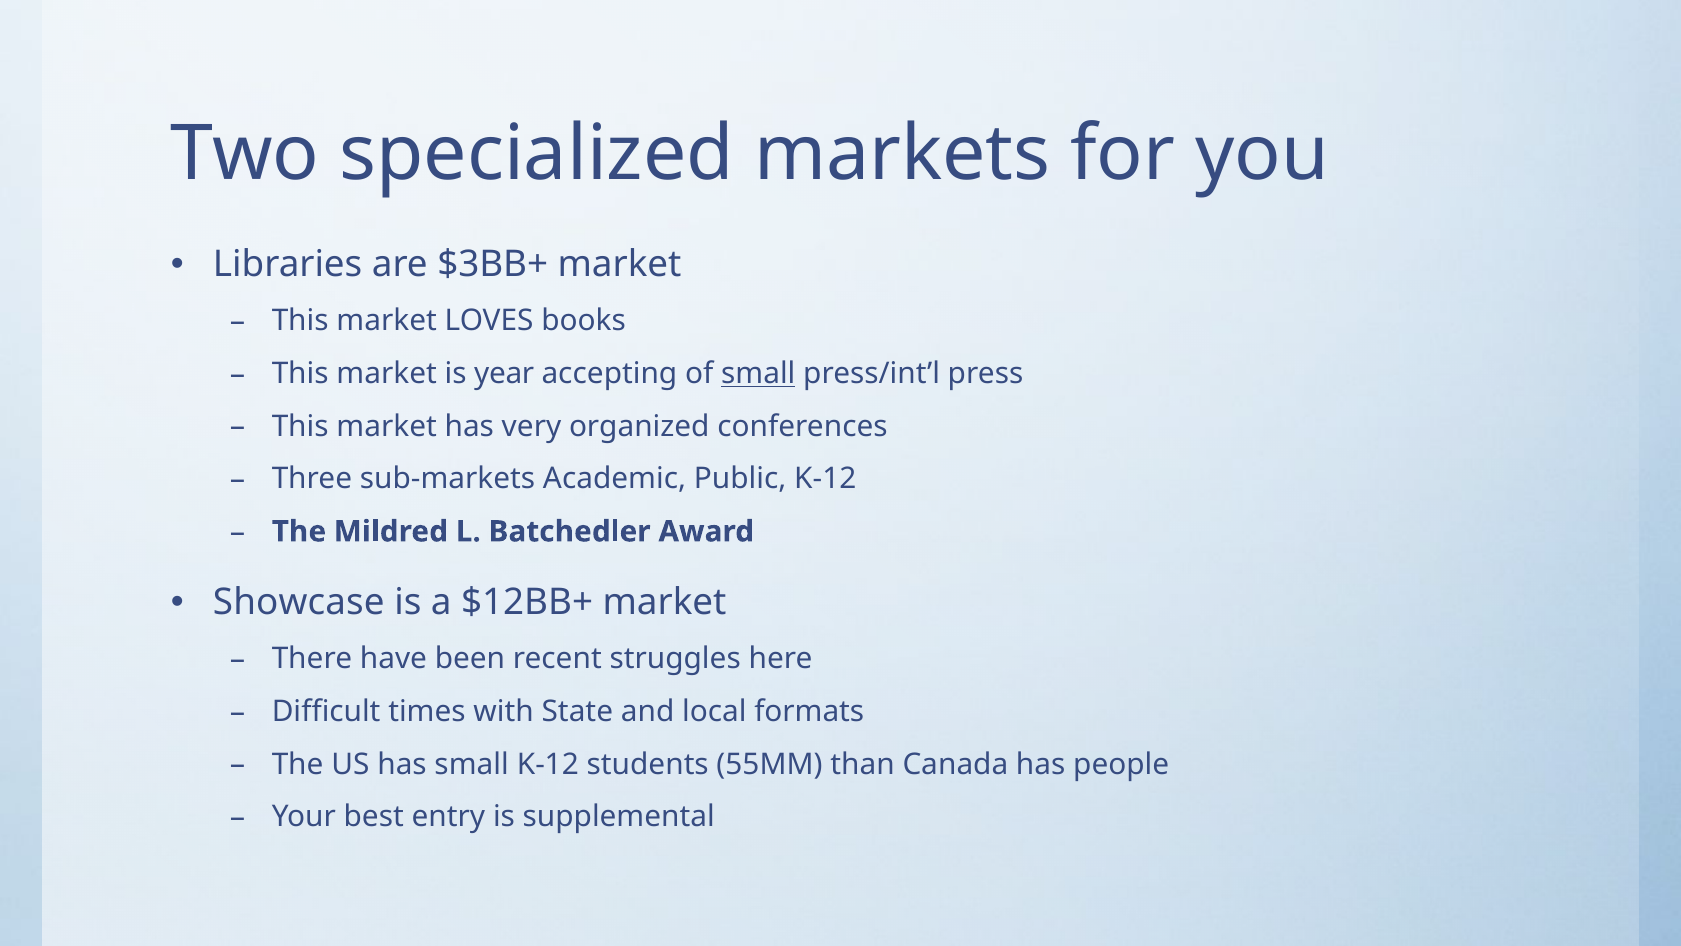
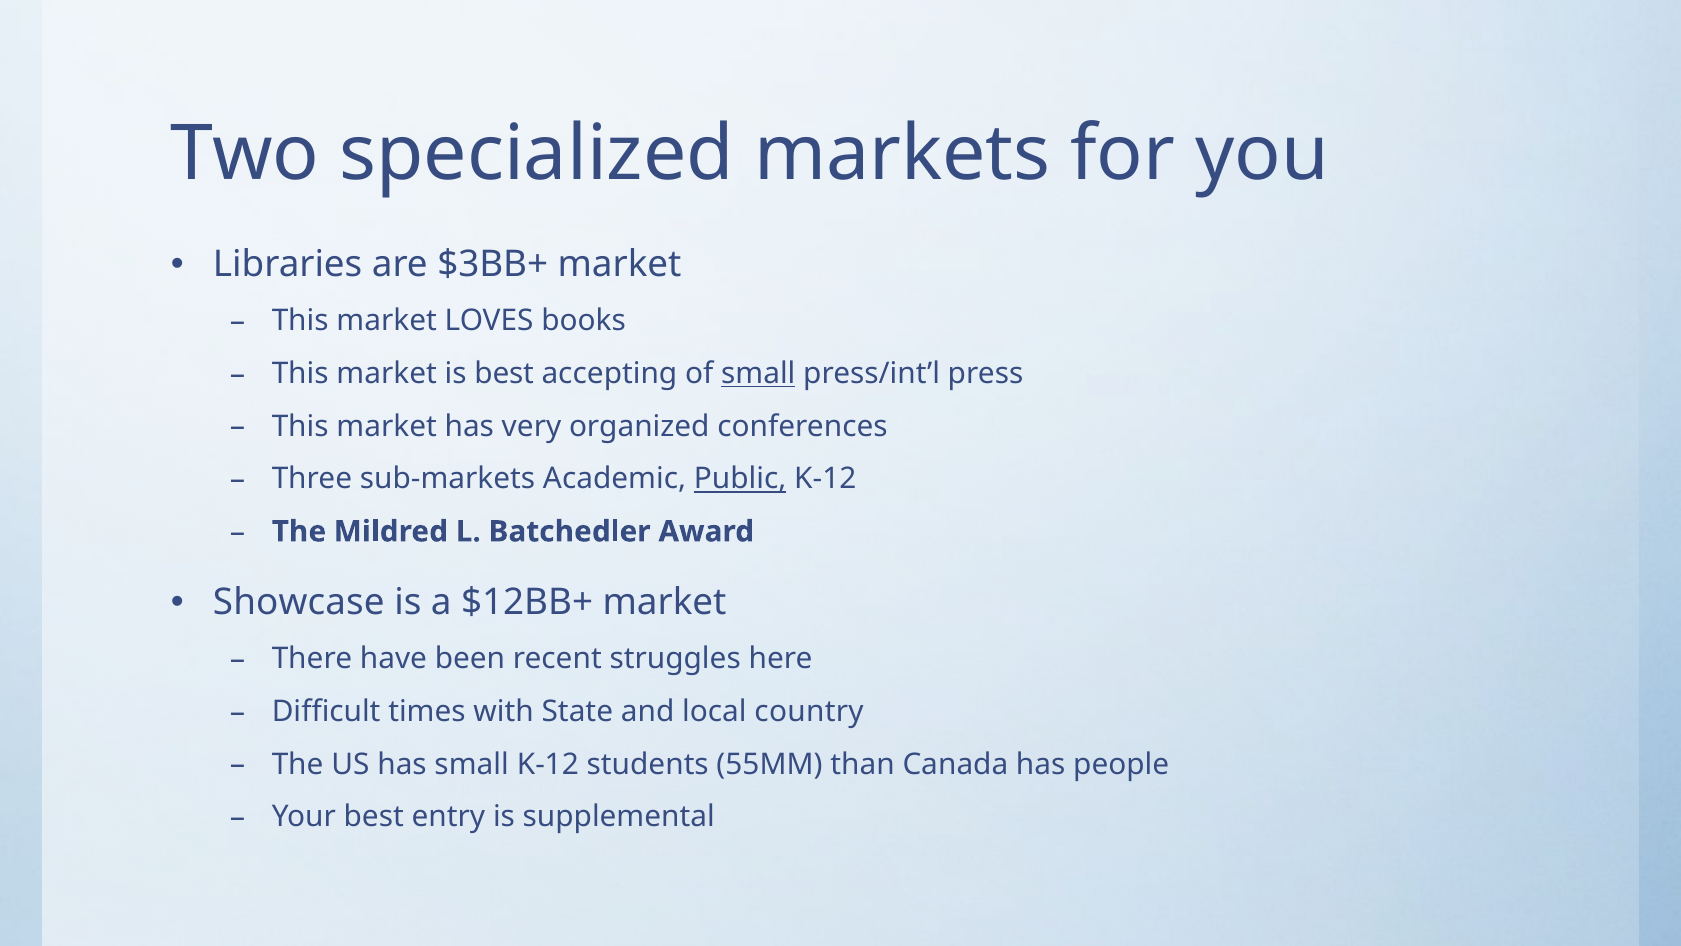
is year: year -> best
Public underline: none -> present
formats: formats -> country
